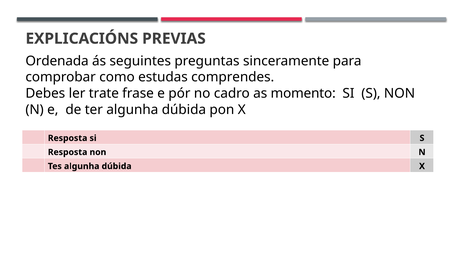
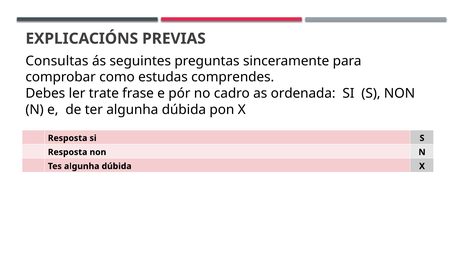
Ordenada: Ordenada -> Consultas
momento: momento -> ordenada
